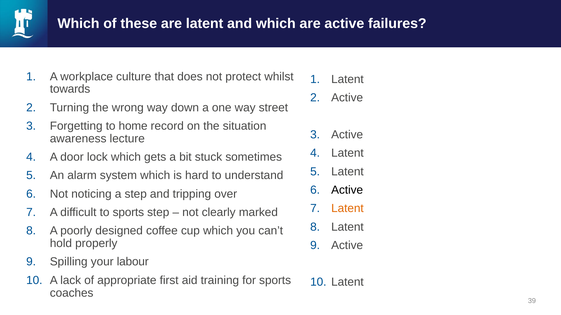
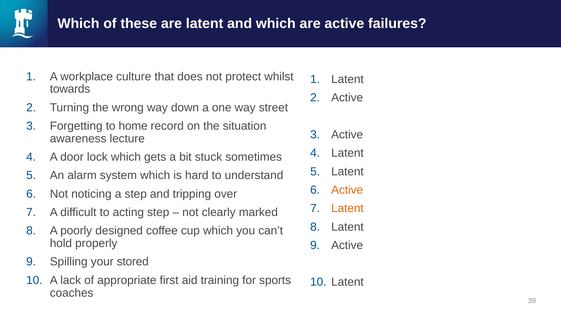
Active at (347, 190) colour: black -> orange
to sports: sports -> acting
labour: labour -> stored
